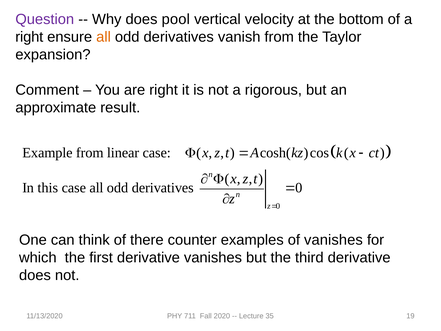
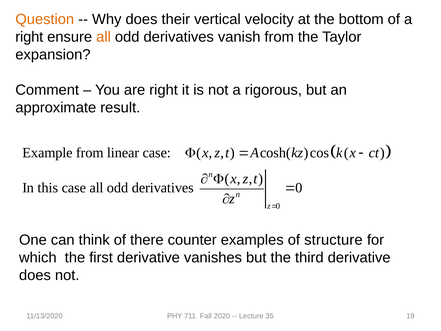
Question colour: purple -> orange
pool: pool -> their
of vanishes: vanishes -> structure
